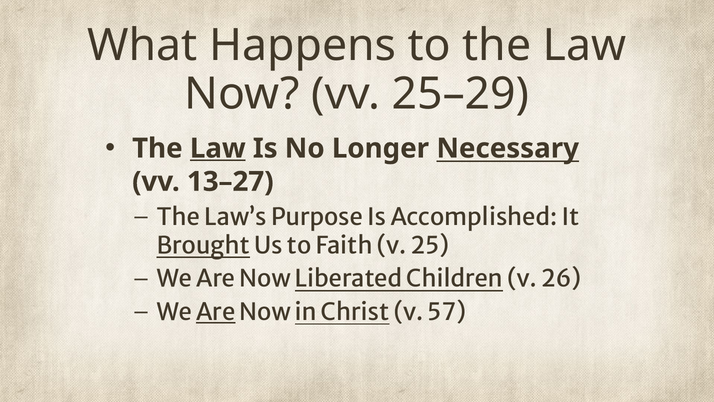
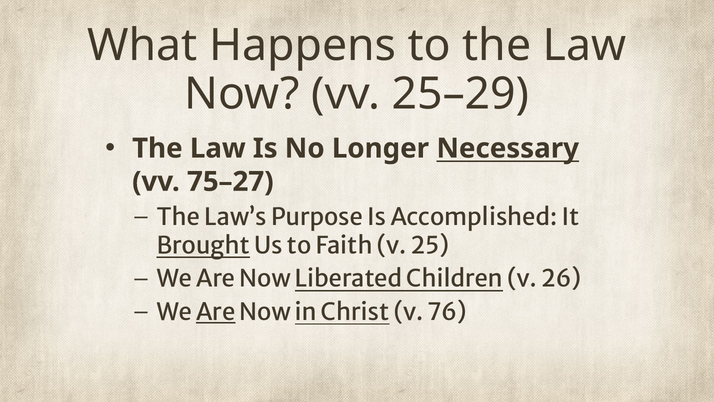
Law at (218, 148) underline: present -> none
13–27: 13–27 -> 75–27
57: 57 -> 76
